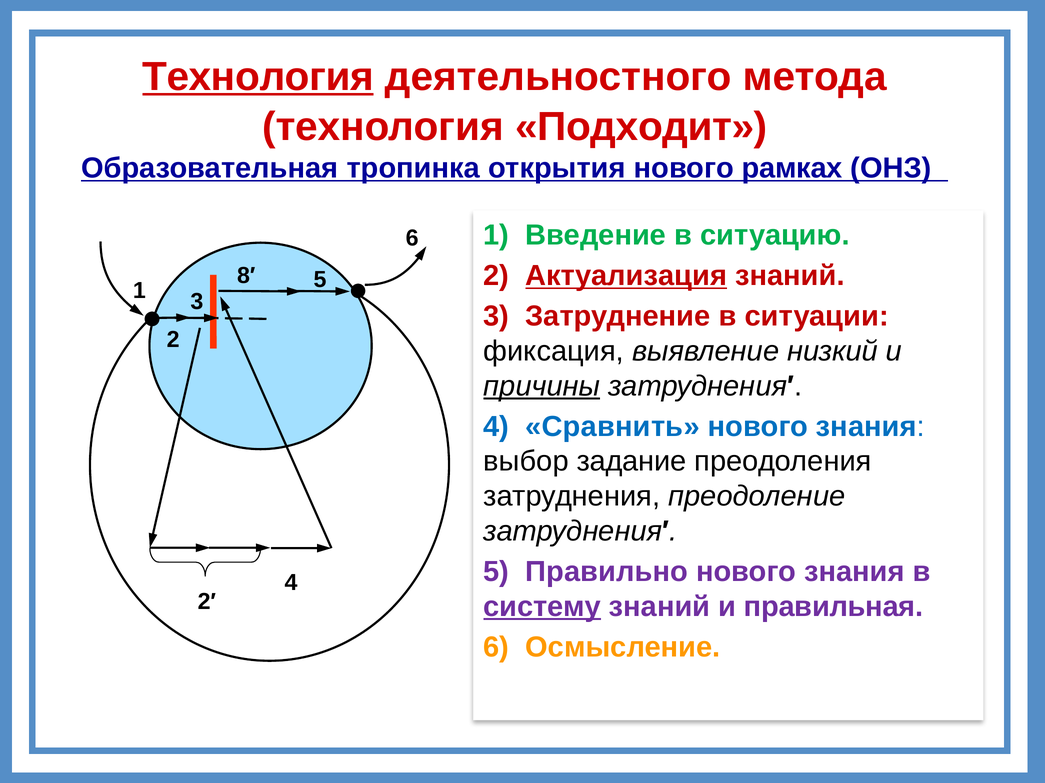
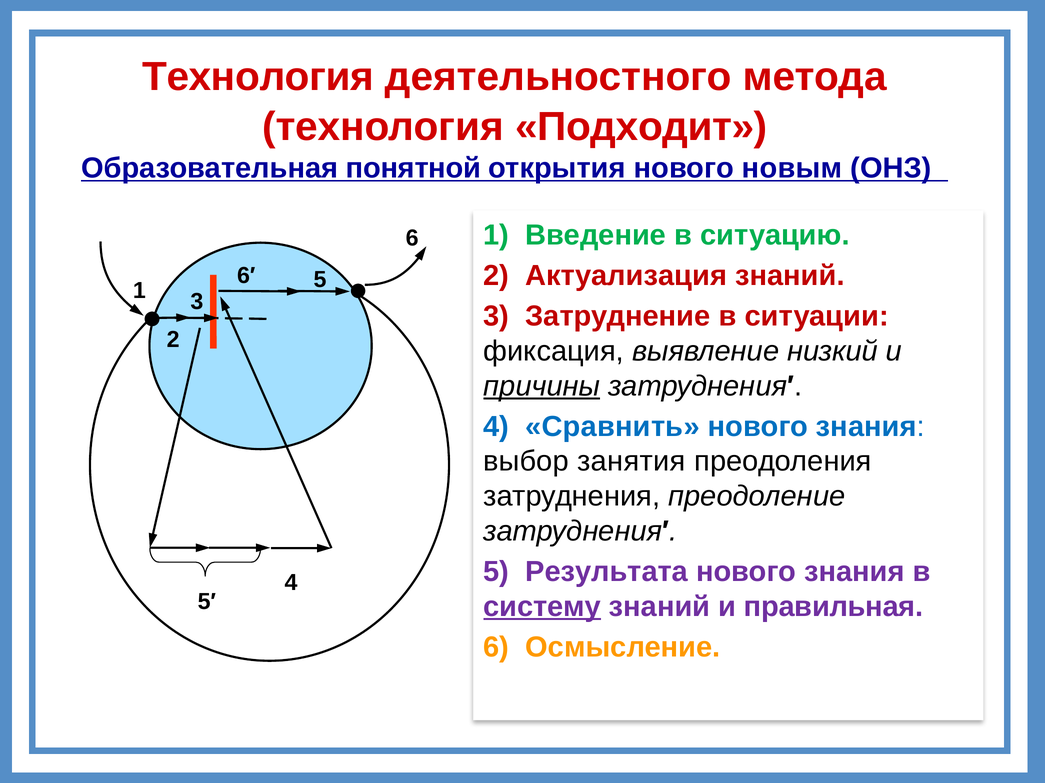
Технология at (258, 77) underline: present -> none
тропинка: тропинка -> понятной
рамках: рамках -> новым
Актуализация underline: present -> none
8′: 8′ -> 6′
задание: задание -> занятия
Правильно: Правильно -> Результата
2′: 2′ -> 5′
